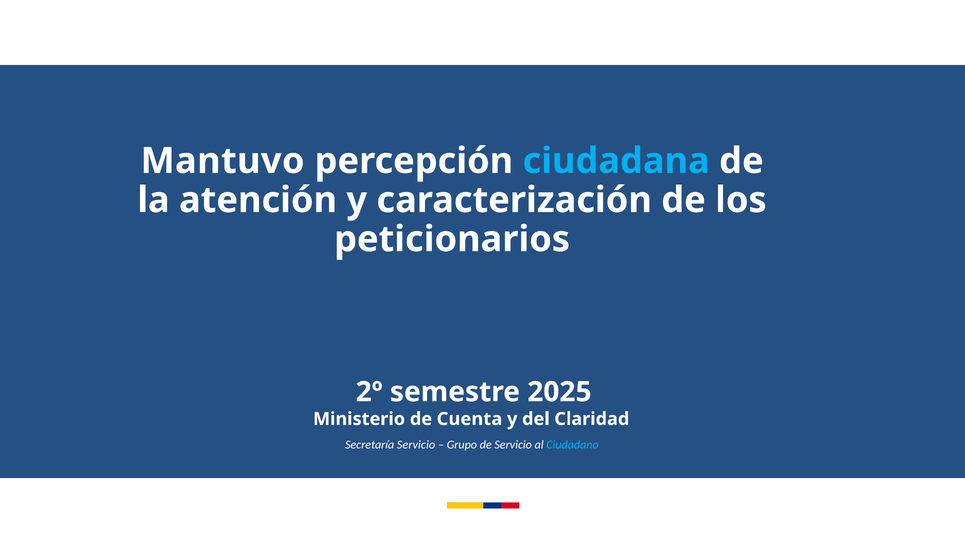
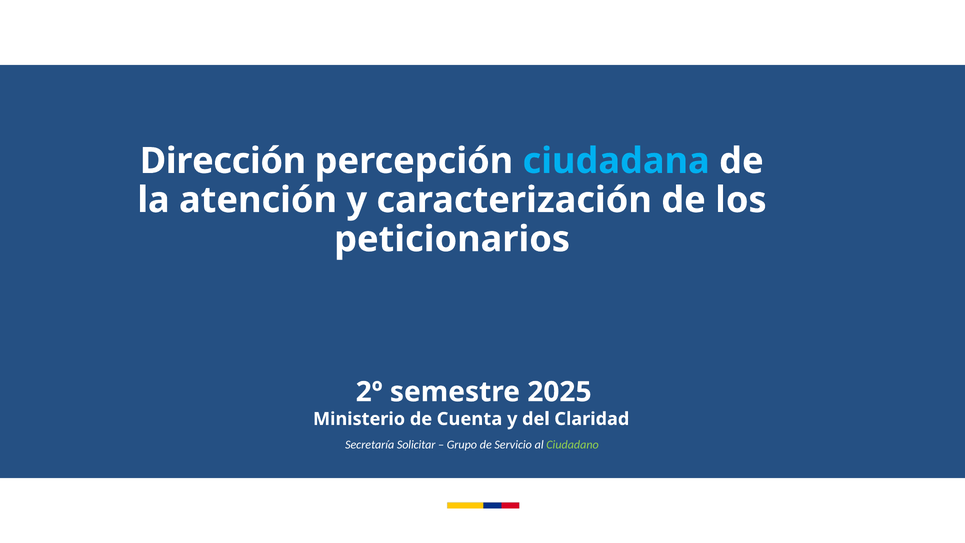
Mantuvo: Mantuvo -> Dirección
Secretaría Servicio: Servicio -> Solicitar
Ciudadano colour: light blue -> light green
